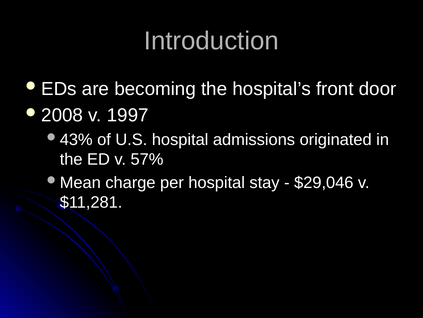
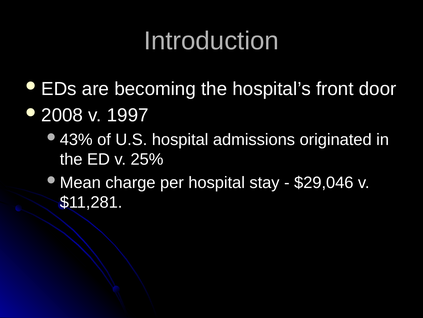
57%: 57% -> 25%
